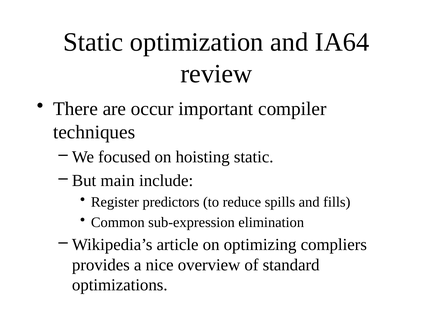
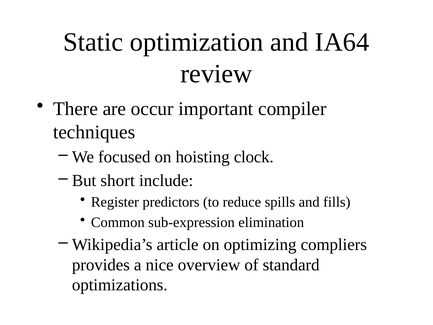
hoisting static: static -> clock
main: main -> short
